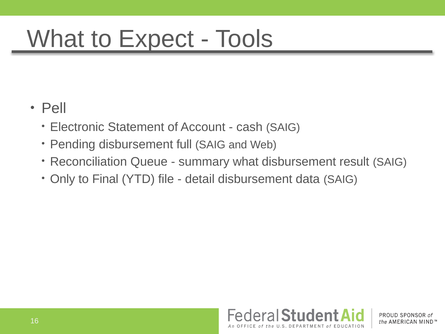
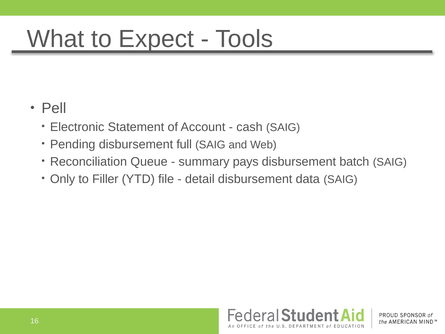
summary what: what -> pays
result: result -> batch
Final: Final -> Filler
